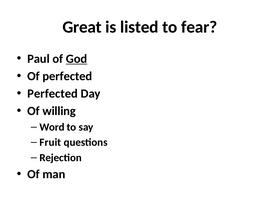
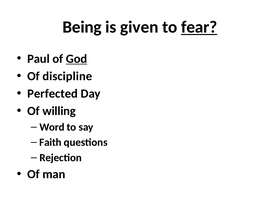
Great: Great -> Being
listed: listed -> given
fear underline: none -> present
Of perfected: perfected -> discipline
Fruit: Fruit -> Faith
